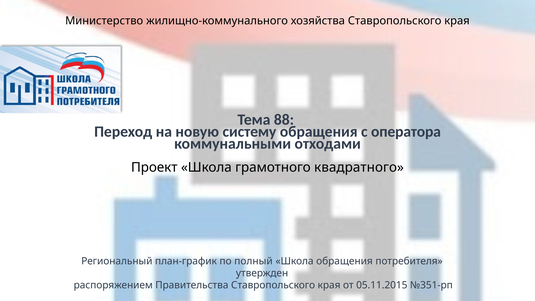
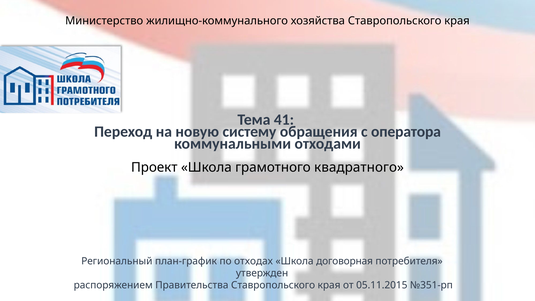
88: 88 -> 41
полный: полный -> отходах
Школа обращения: обращения -> договорная
